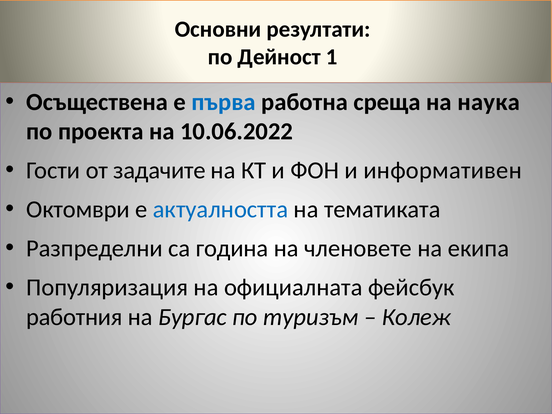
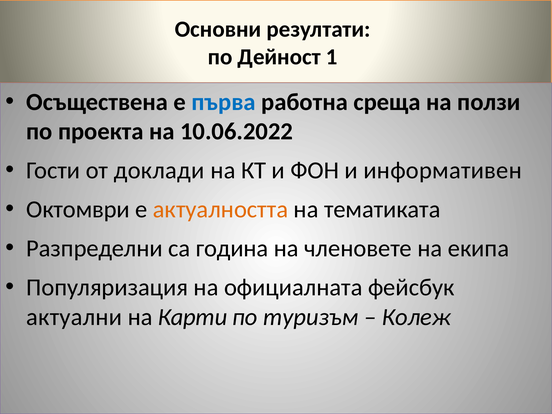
наука: наука -> ползи
задачите: задачите -> доклади
актуалността colour: blue -> orange
работния: работния -> актуални
Бургас: Бургас -> Карти
